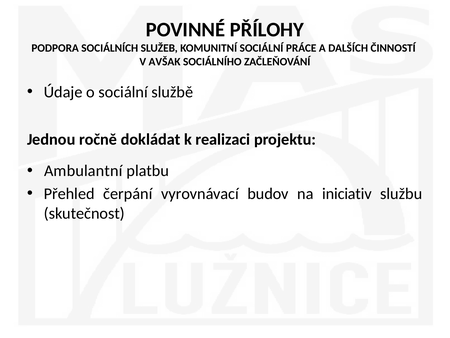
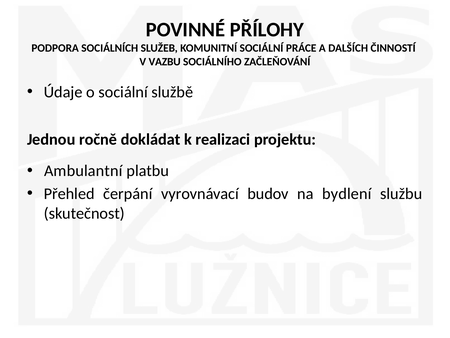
AVŠAK: AVŠAK -> VAZBU
iniciativ: iniciativ -> bydlení
